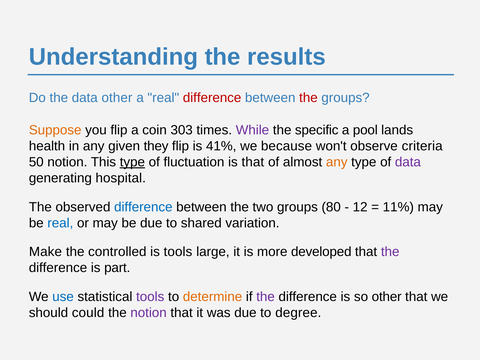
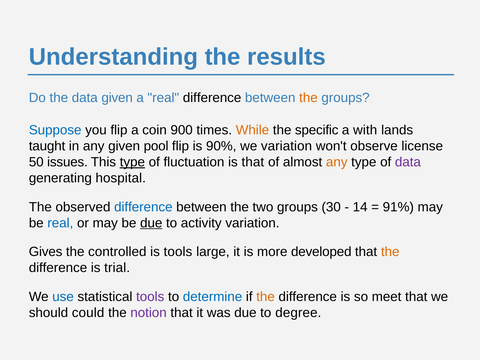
data other: other -> given
difference at (212, 98) colour: red -> black
the at (308, 98) colour: red -> orange
Suppose colour: orange -> blue
303: 303 -> 900
While colour: purple -> orange
pool: pool -> with
health: health -> taught
they: they -> pool
41%: 41% -> 90%
we because: because -> variation
criteria: criteria -> license
50 notion: notion -> issues
80: 80 -> 30
12: 12 -> 14
11%: 11% -> 91%
due at (151, 223) underline: none -> present
shared: shared -> activity
Make: Make -> Gives
the at (390, 252) colour: purple -> orange
part: part -> trial
determine colour: orange -> blue
the at (266, 297) colour: purple -> orange
so other: other -> meet
